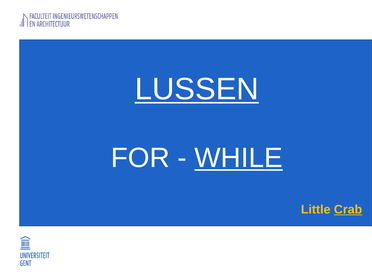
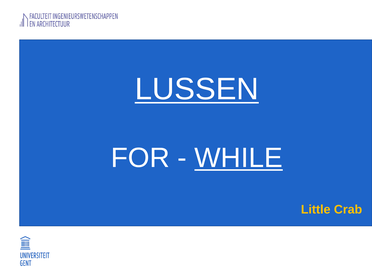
Crab underline: present -> none
